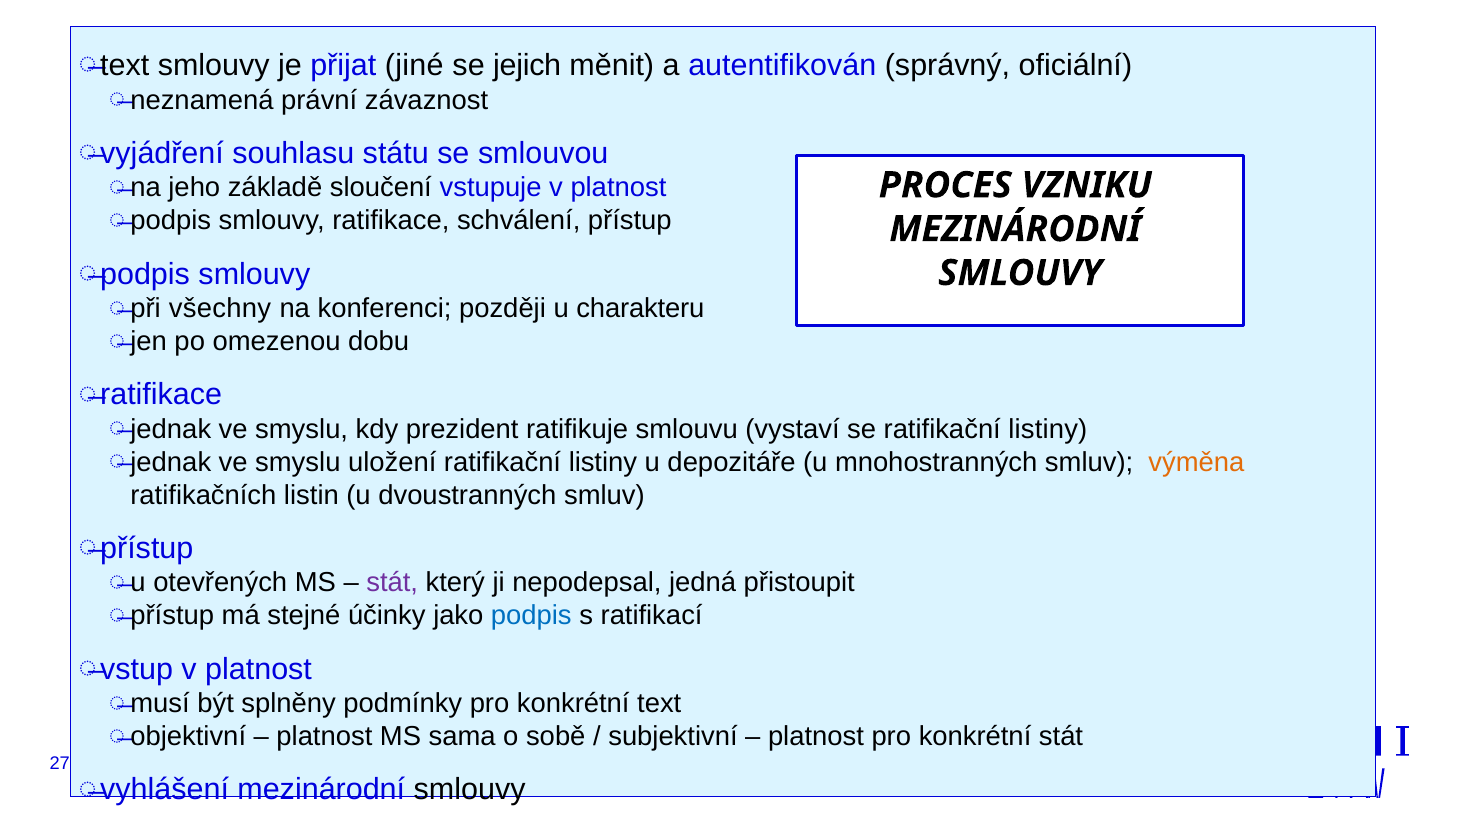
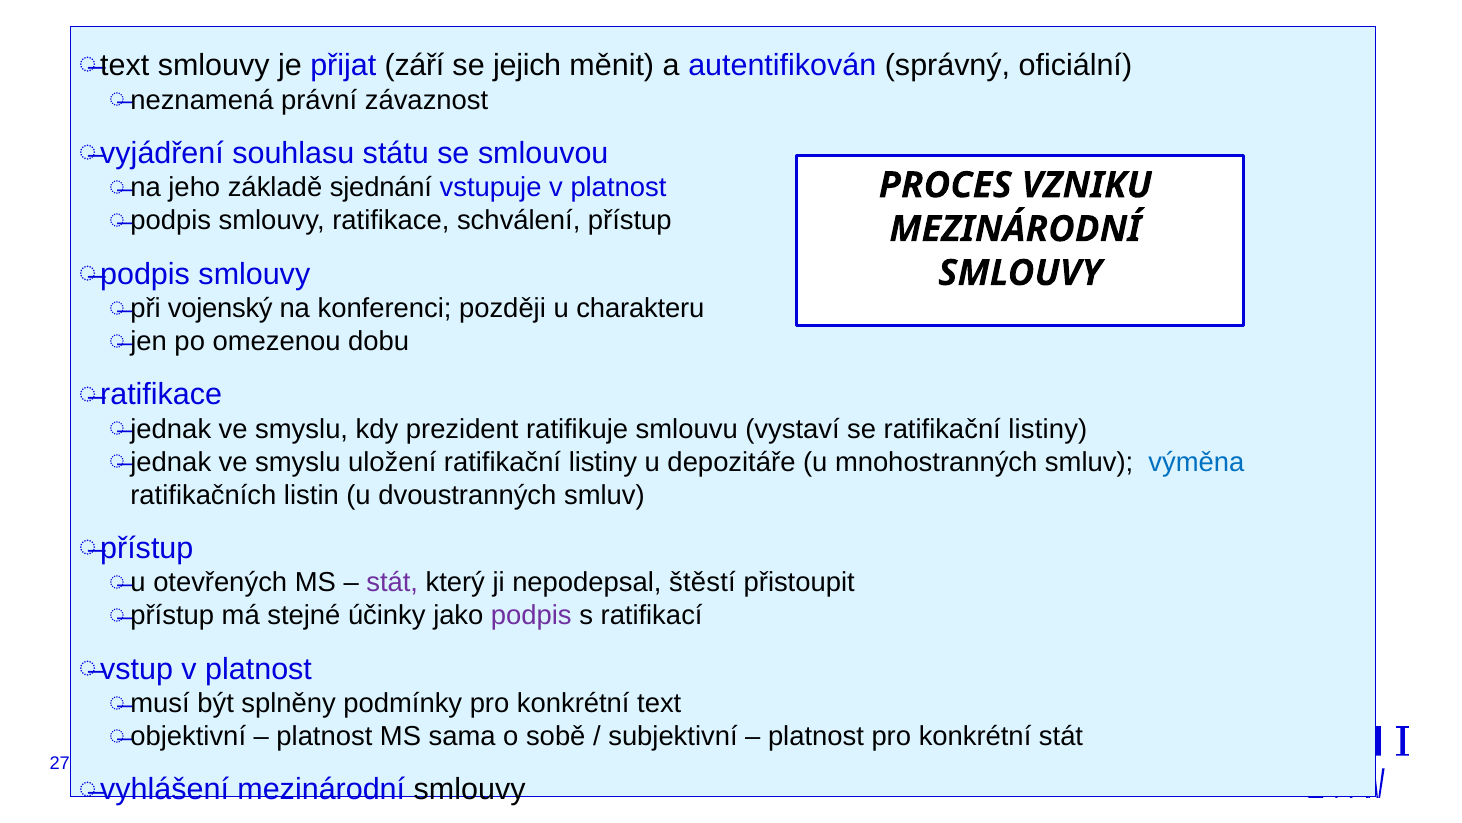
jiné: jiné -> září
sloučení: sloučení -> sjednání
všechny: všechny -> vojenský
výměna colour: orange -> blue
jedná: jedná -> štěstí
podpis colour: blue -> purple
